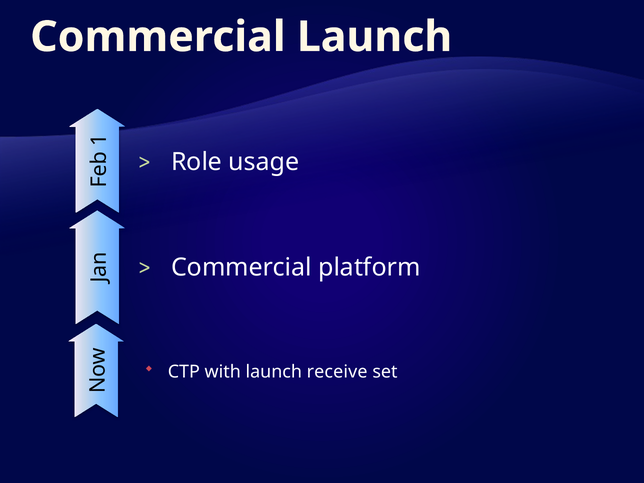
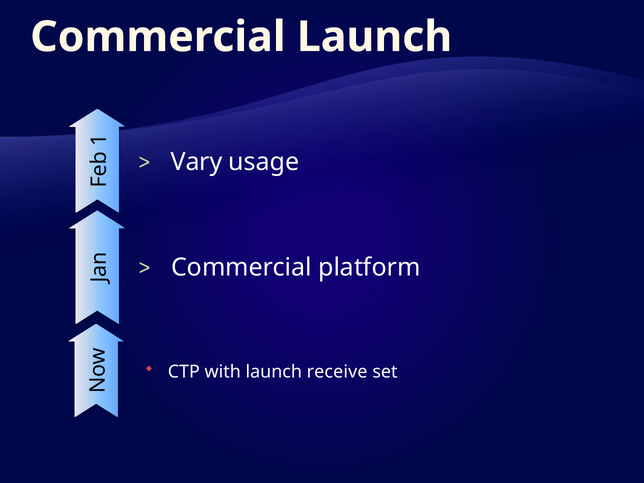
Role: Role -> Vary
